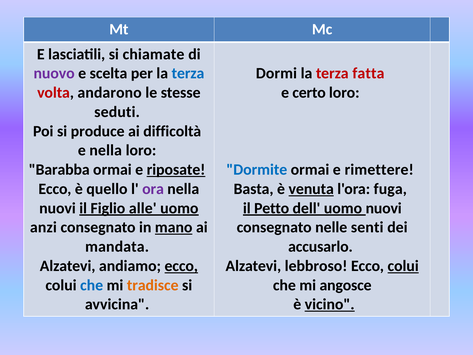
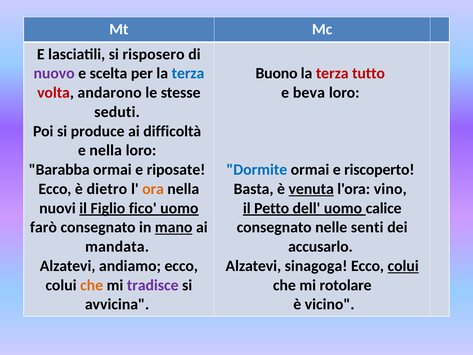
chiamate: chiamate -> risposero
Dormi: Dormi -> Buono
fatta: fatta -> tutto
certo: certo -> beva
riposate underline: present -> none
rimettere: rimettere -> riscoperto
quello: quello -> dietro
ora colour: purple -> orange
fuga: fuga -> vino
alle: alle -> fico
uomo nuovi: nuovi -> calice
anzi: anzi -> farò
ecco at (181, 266) underline: present -> none
lebbroso: lebbroso -> sinagoga
che at (92, 285) colour: blue -> orange
tradisce colour: orange -> purple
angosce: angosce -> rotolare
vicino underline: present -> none
